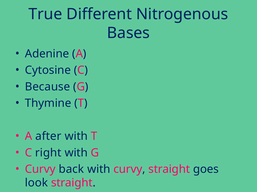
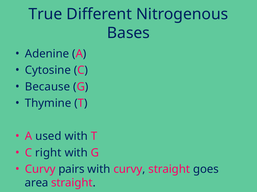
after: after -> used
back: back -> pairs
look: look -> area
